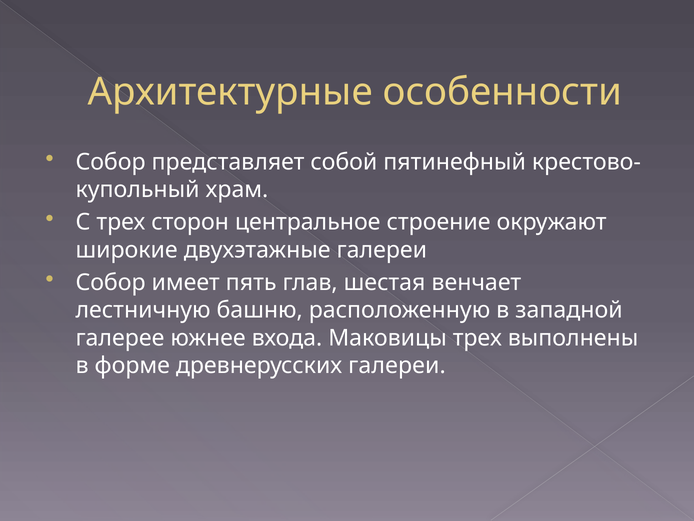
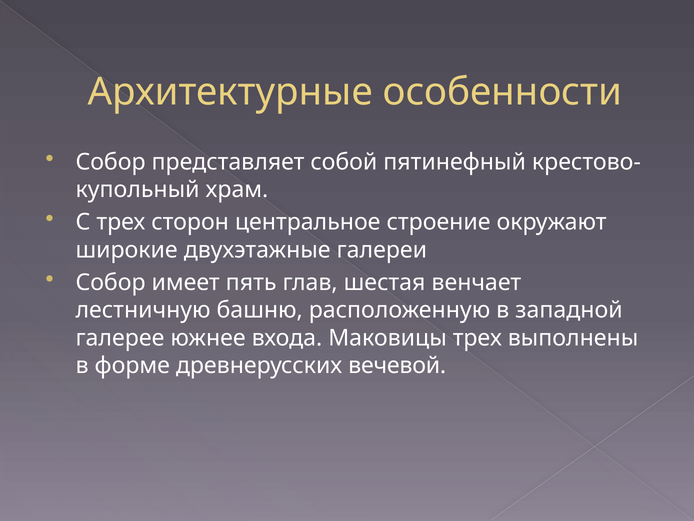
древнерусских галереи: галереи -> вечевой
